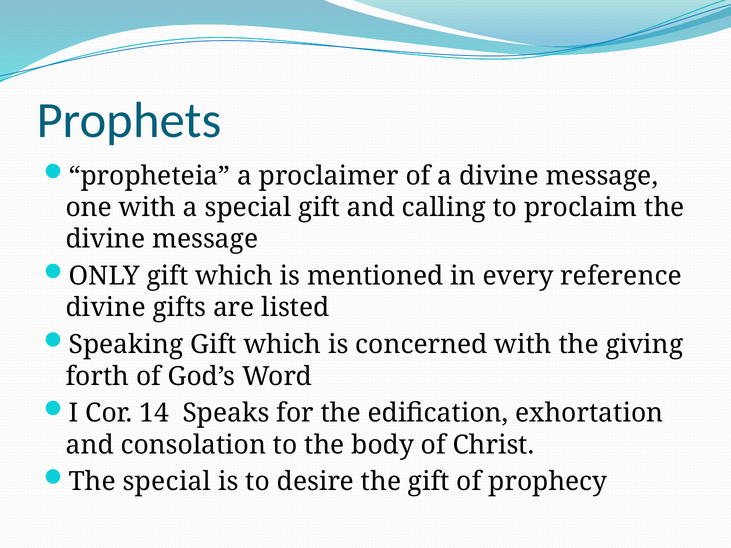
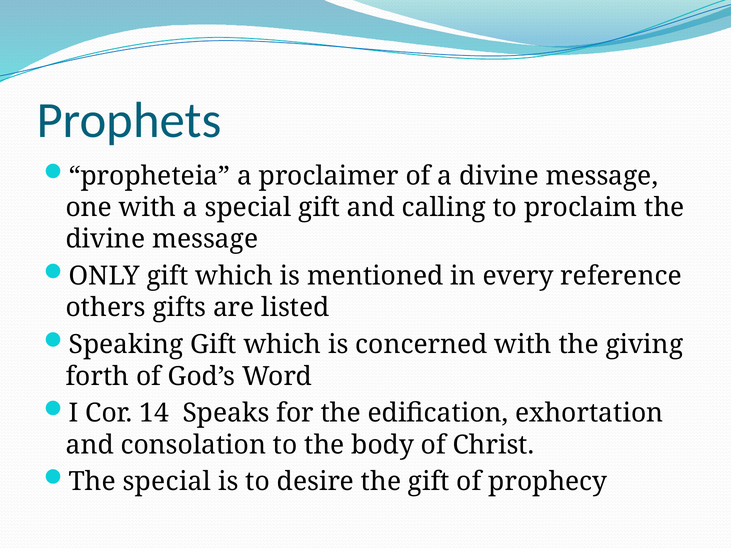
divine at (106, 308): divine -> others
